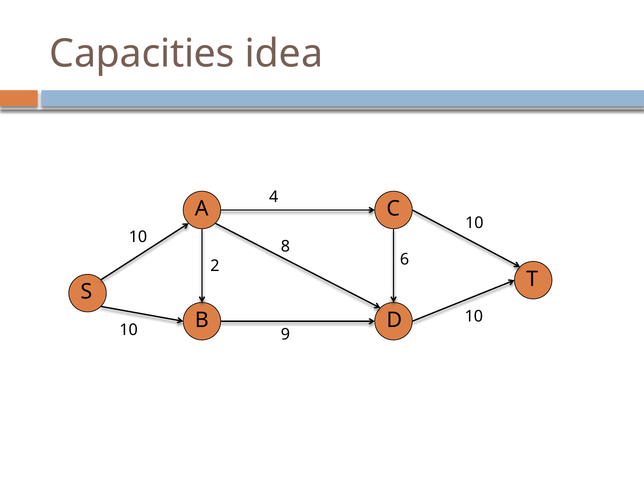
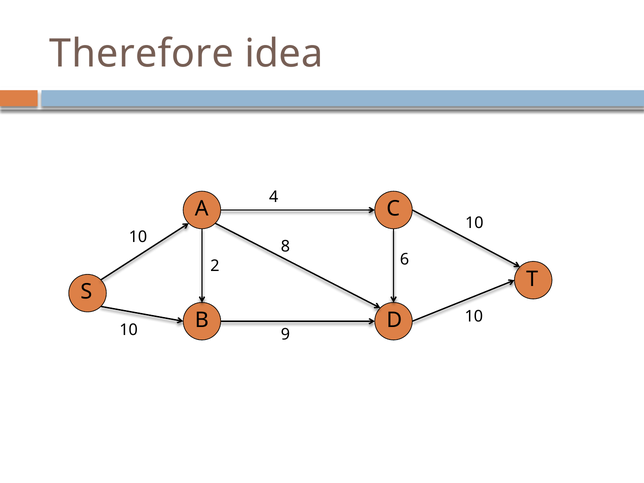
Capacities: Capacities -> Therefore
